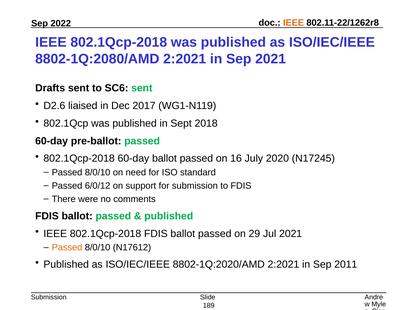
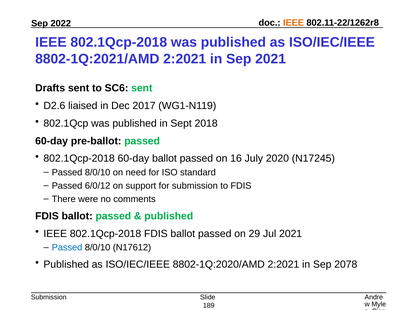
8802-1Q:2080/AMD: 8802-1Q:2080/AMD -> 8802-1Q:2021/AMD
Passed at (67, 248) colour: orange -> blue
2011: 2011 -> 2078
